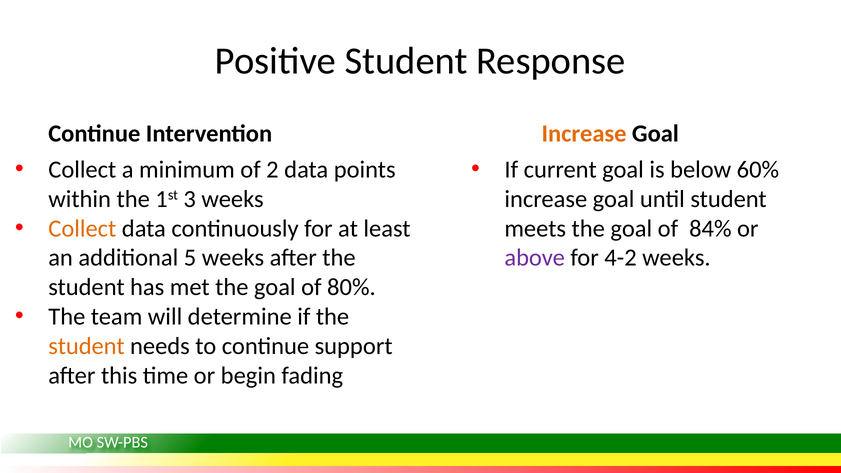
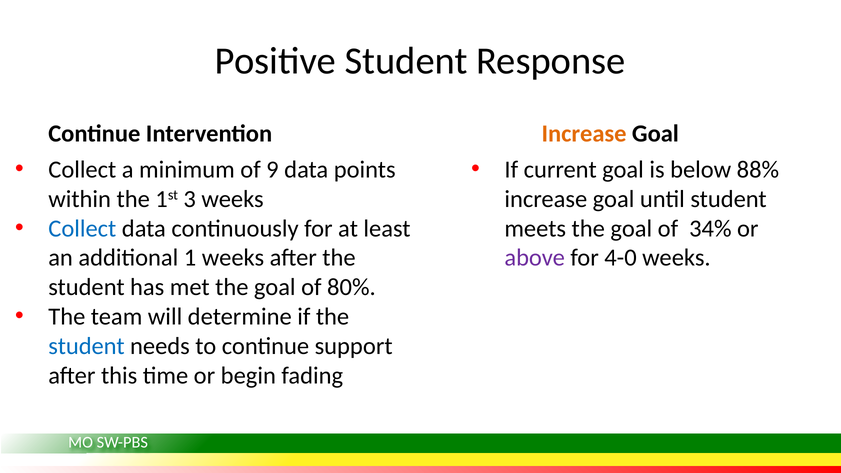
2: 2 -> 9
60%: 60% -> 88%
Collect at (82, 228) colour: orange -> blue
84%: 84% -> 34%
5: 5 -> 1
4-2: 4-2 -> 4-0
student at (86, 346) colour: orange -> blue
